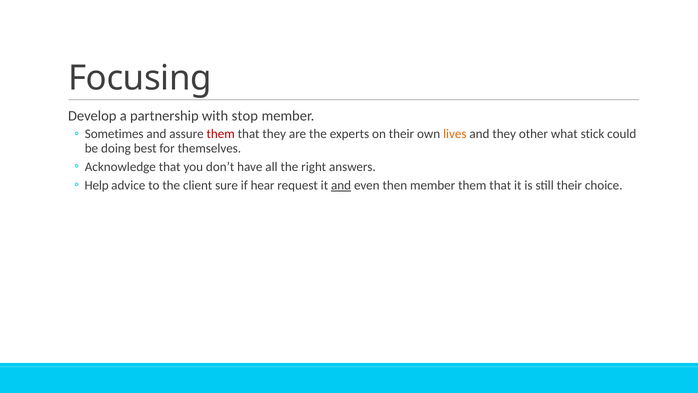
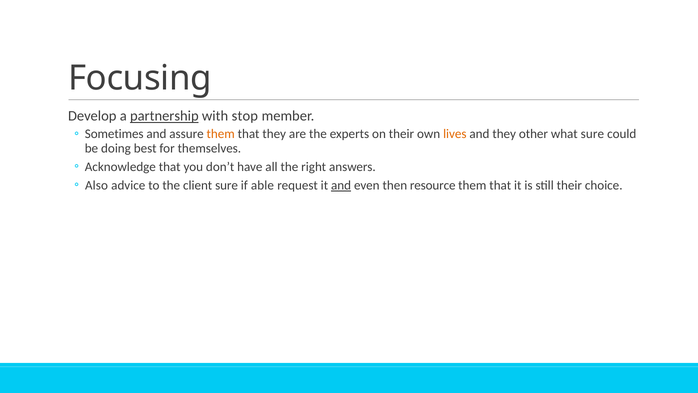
partnership underline: none -> present
them at (221, 134) colour: red -> orange
what stick: stick -> sure
Help: Help -> Also
hear: hear -> able
then member: member -> resource
